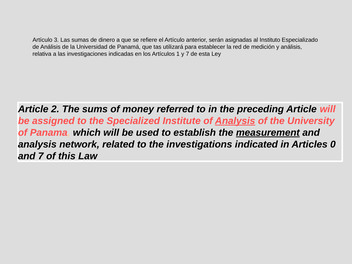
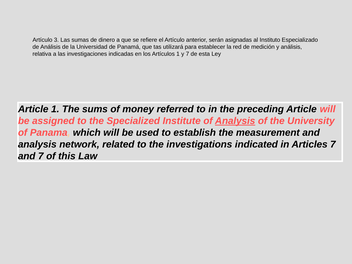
Article 2: 2 -> 1
measurement underline: present -> none
Articles 0: 0 -> 7
